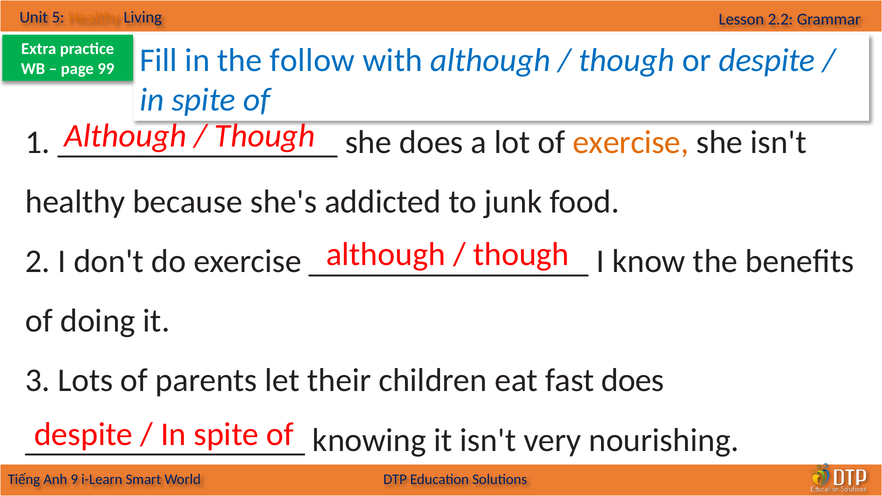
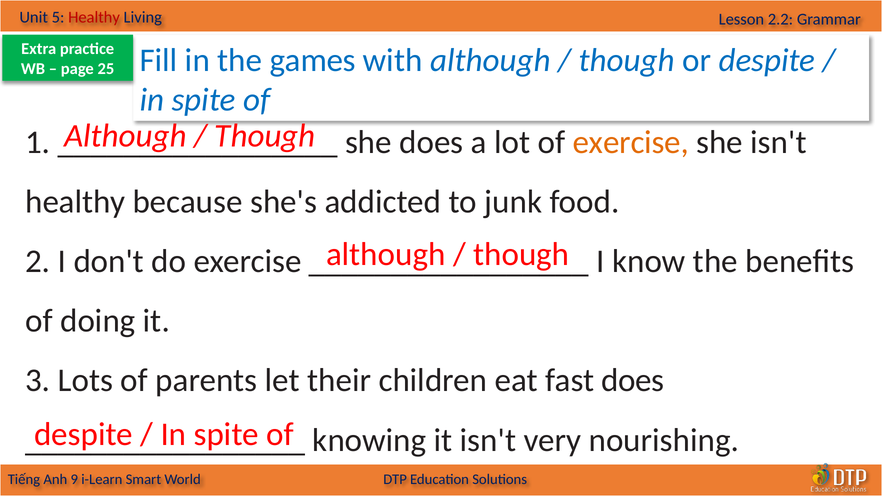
Healthy at (94, 18) colour: orange -> red
follow: follow -> games
99: 99 -> 25
